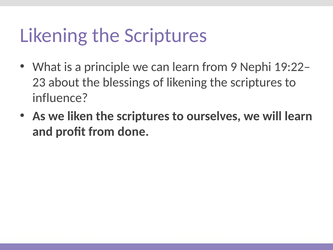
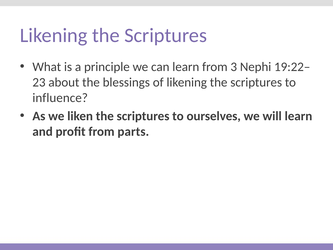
9: 9 -> 3
done: done -> parts
